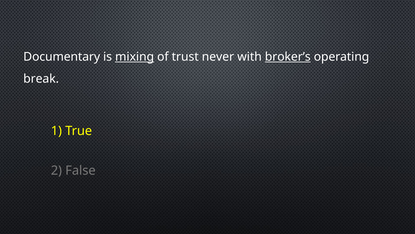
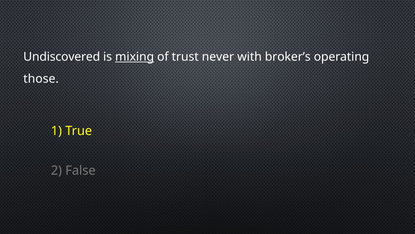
Documentary: Documentary -> Undiscovered
broker’s underline: present -> none
break: break -> those
